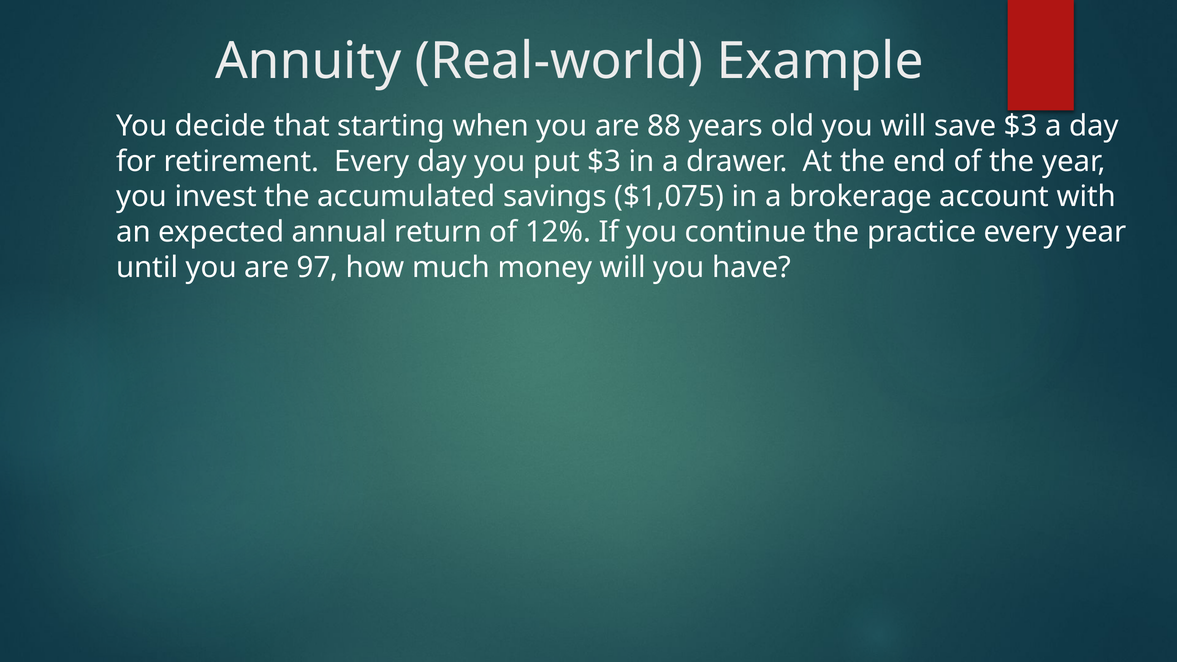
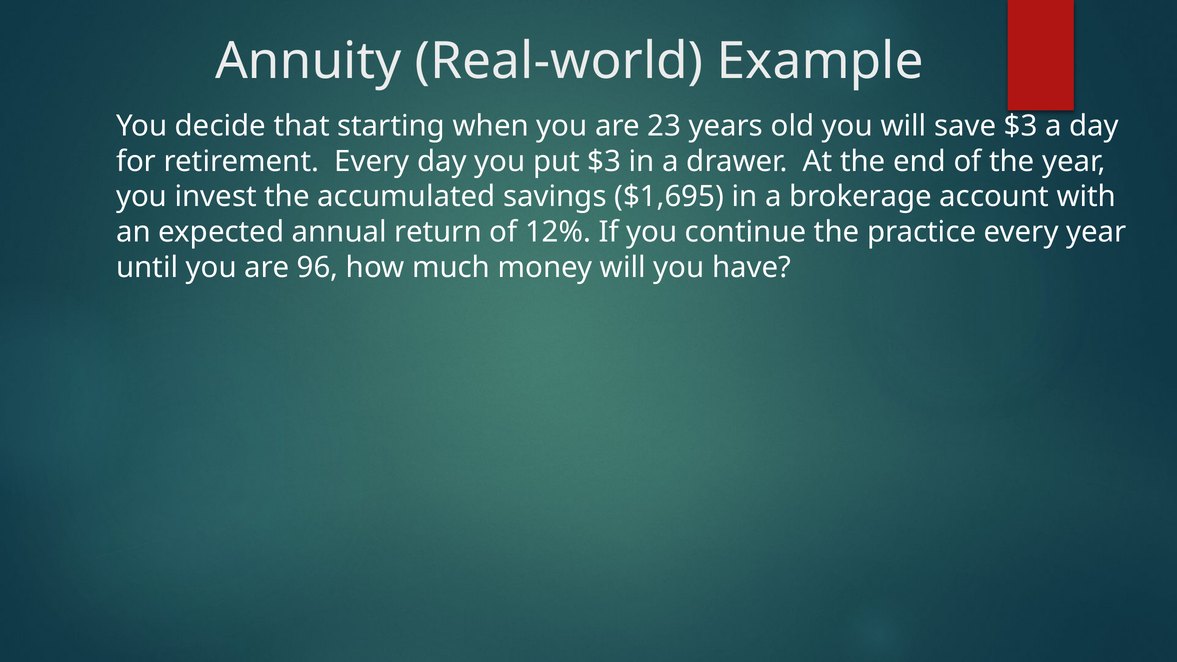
88: 88 -> 23
$1,075: $1,075 -> $1,695
97: 97 -> 96
